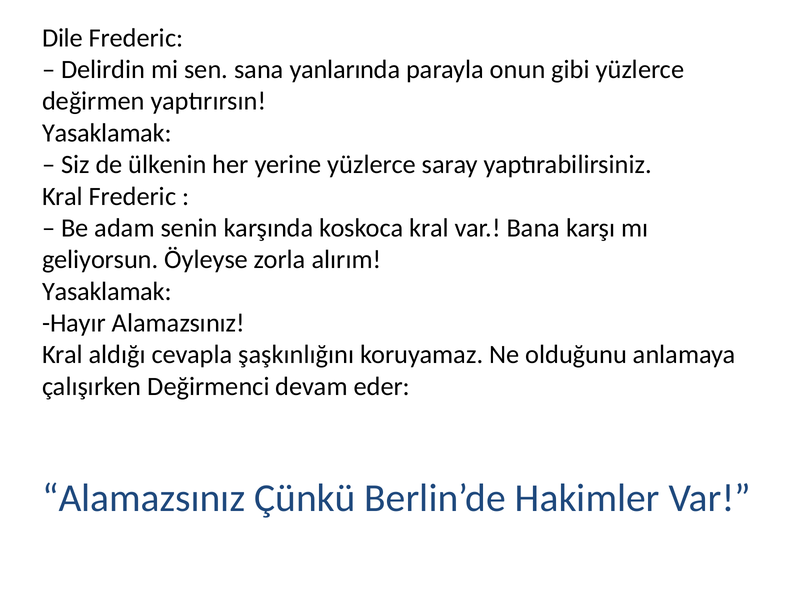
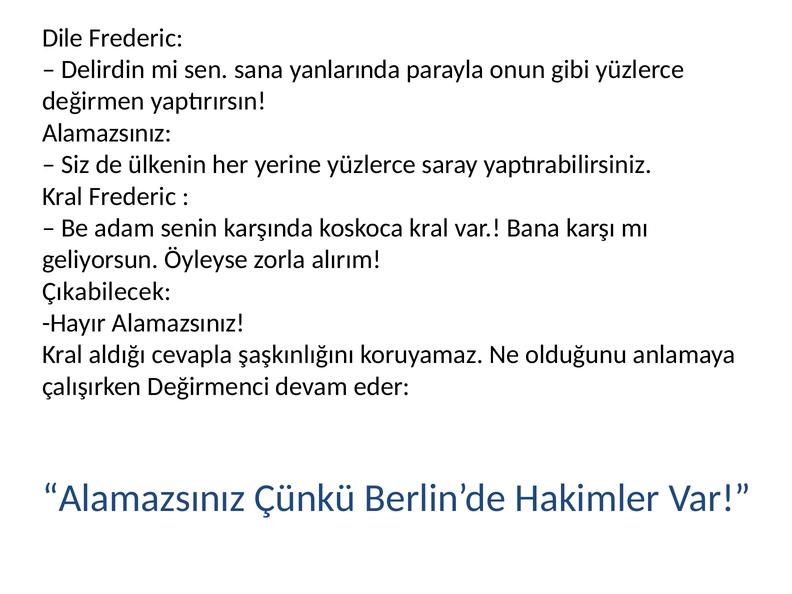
Yasaklamak at (107, 133): Yasaklamak -> Alamazsınız
Yasaklamak at (107, 291): Yasaklamak -> Çıkabilecek
